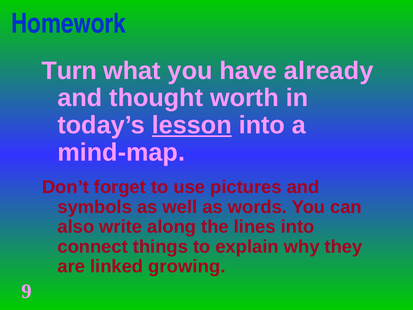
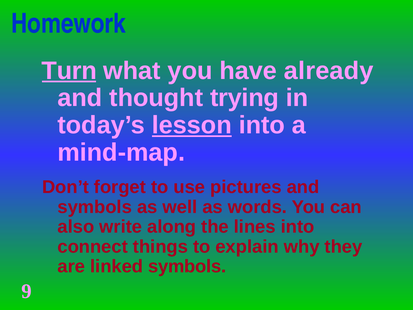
Turn underline: none -> present
worth: worth -> trying
linked growing: growing -> symbols
